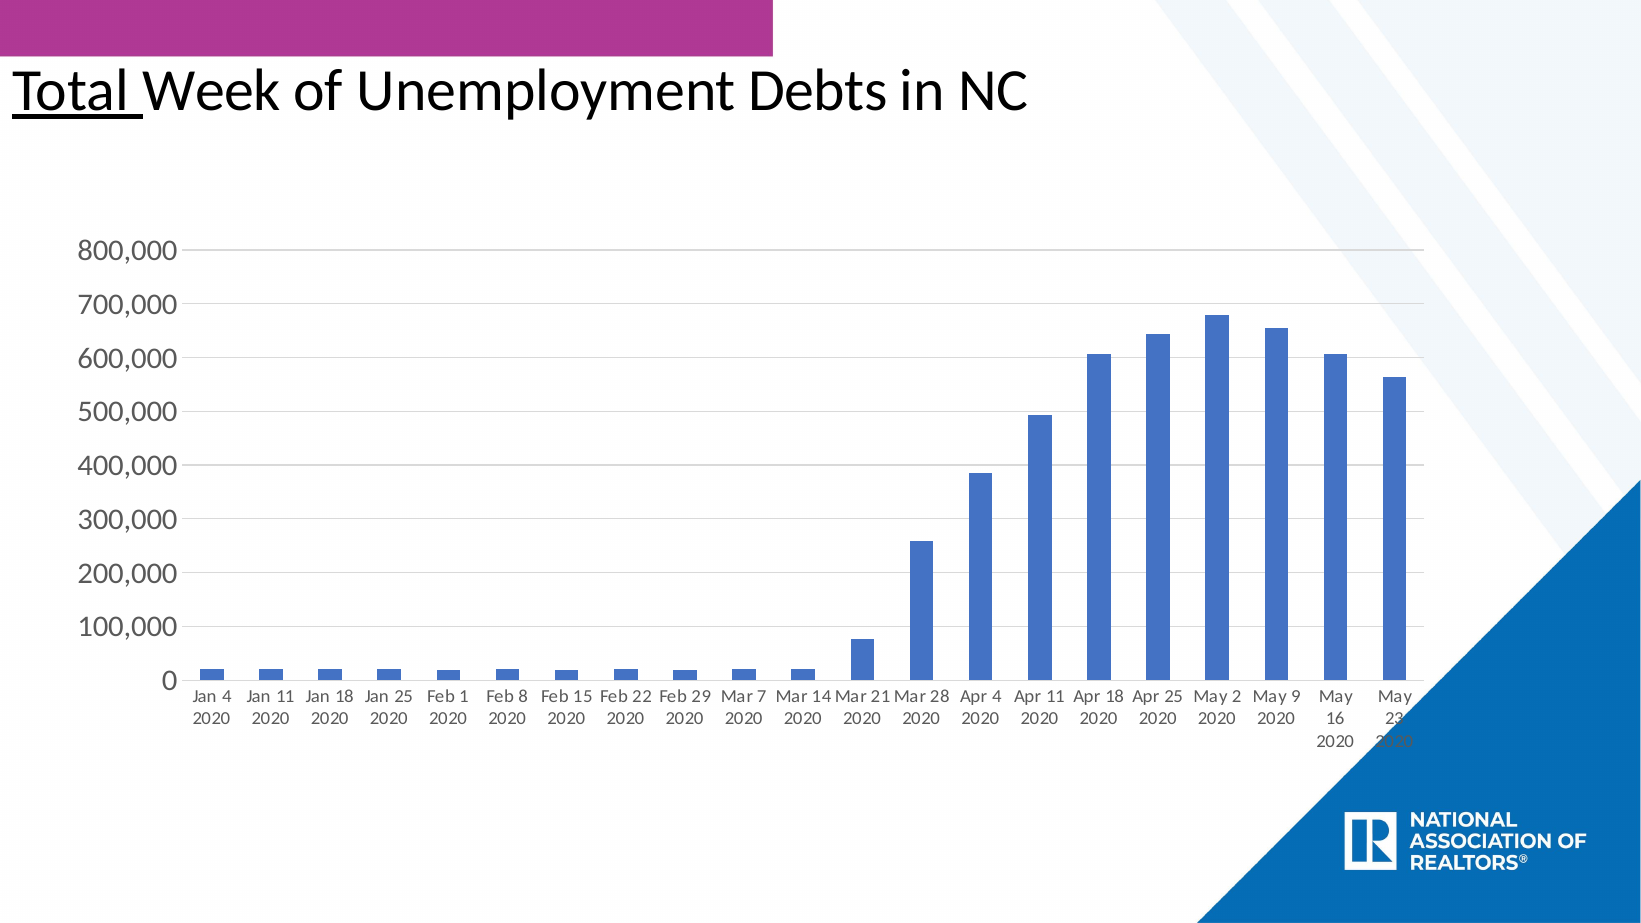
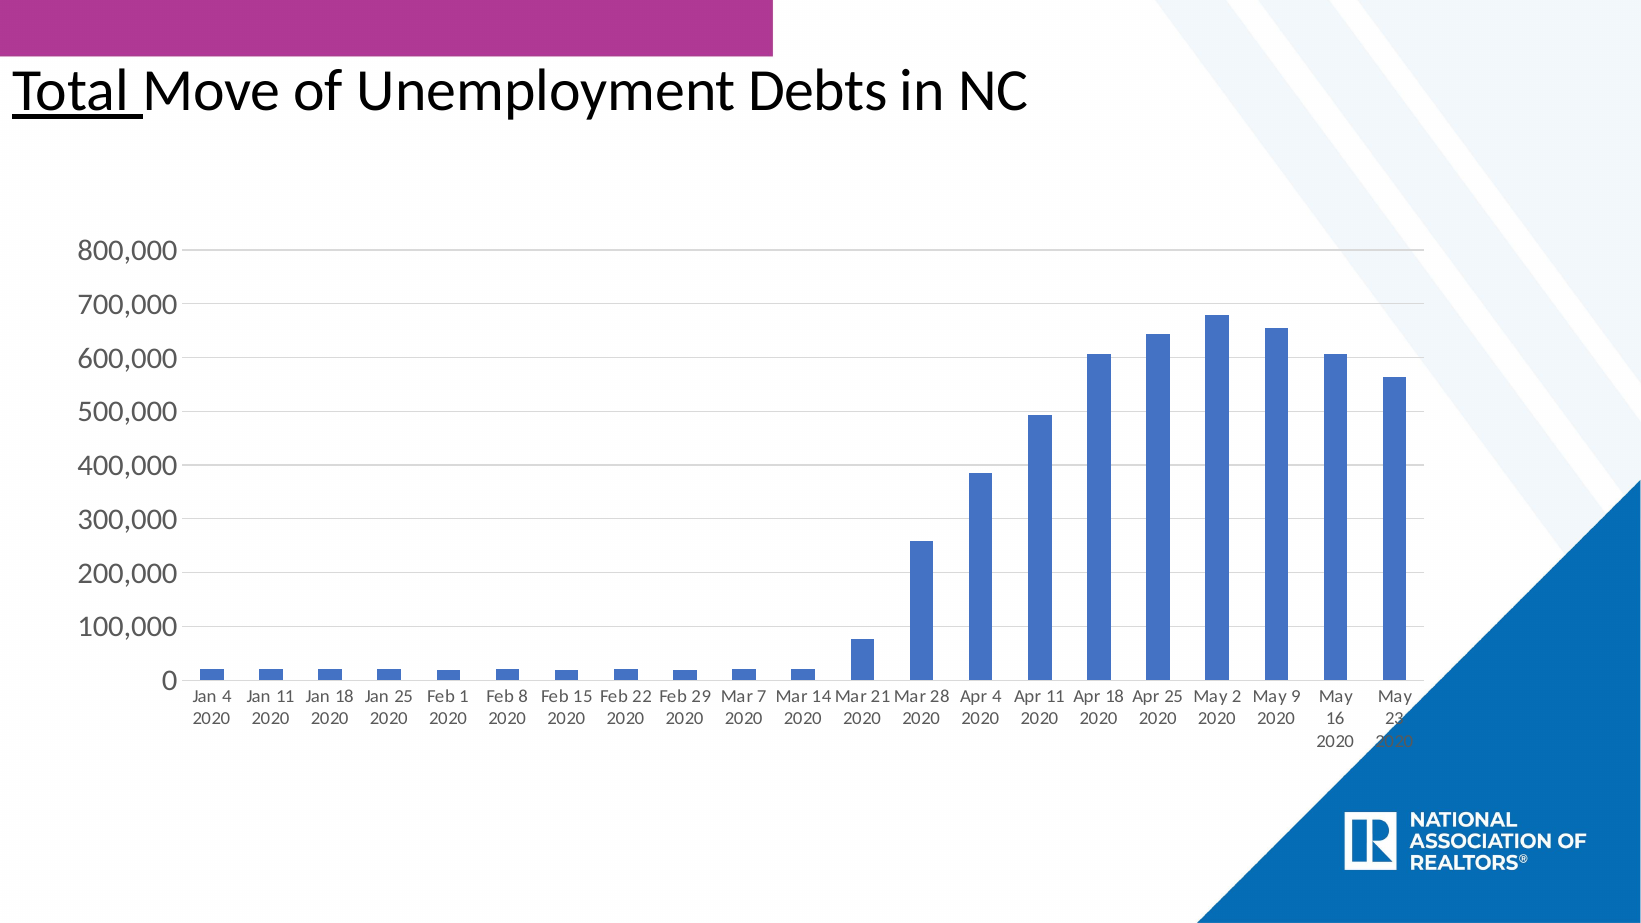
Week: Week -> Move
